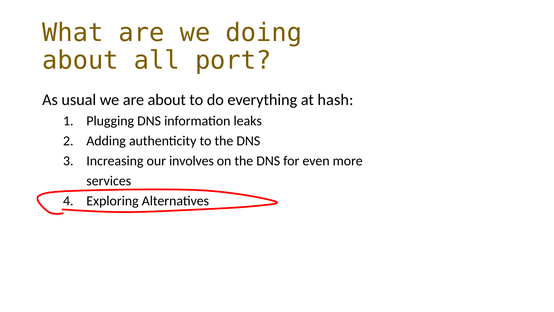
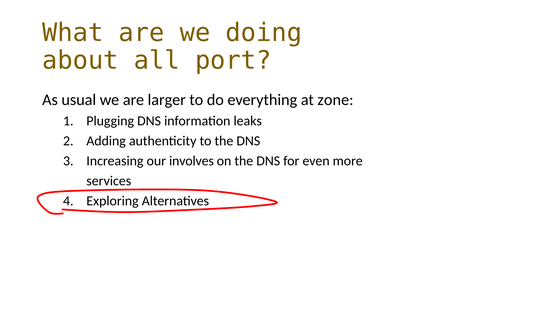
are about: about -> larger
hash: hash -> zone
